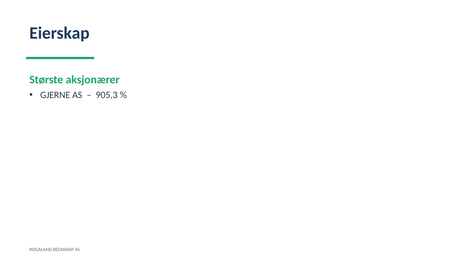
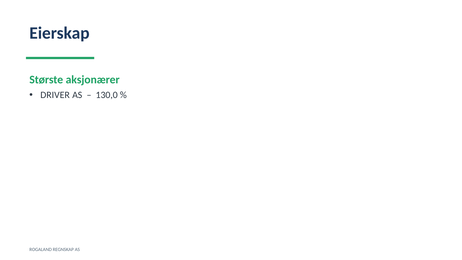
GJERNE: GJERNE -> DRIVER
905,3: 905,3 -> 130,0
